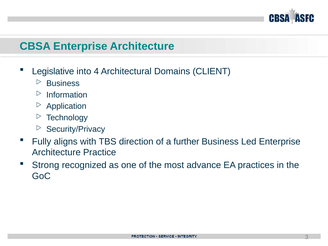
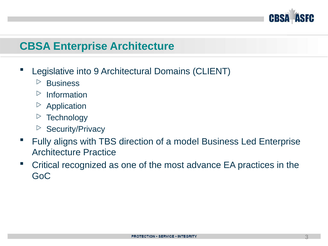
4: 4 -> 9
further: further -> model
Strong: Strong -> Critical
